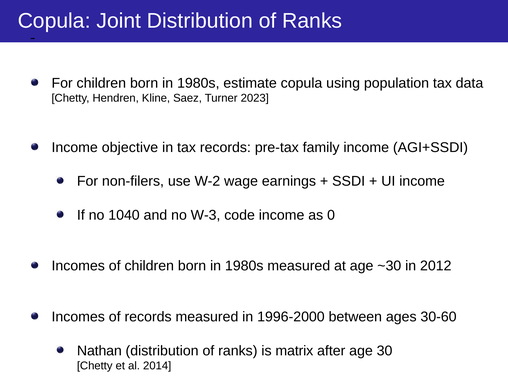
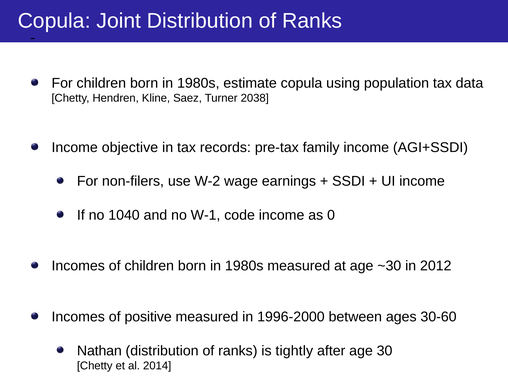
2023: 2023 -> 2038
W-3: W-3 -> W-1
of records: records -> positive
matrix: matrix -> tightly
